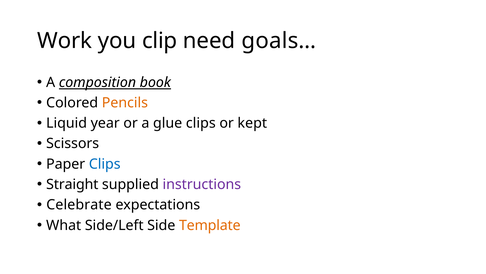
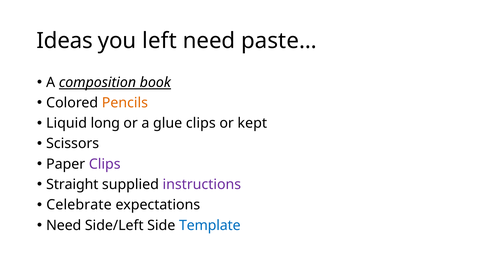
Work: Work -> Ideas
clip: clip -> left
goals…: goals… -> paste…
year: year -> long
Clips at (105, 164) colour: blue -> purple
What at (64, 225): What -> Need
Template colour: orange -> blue
